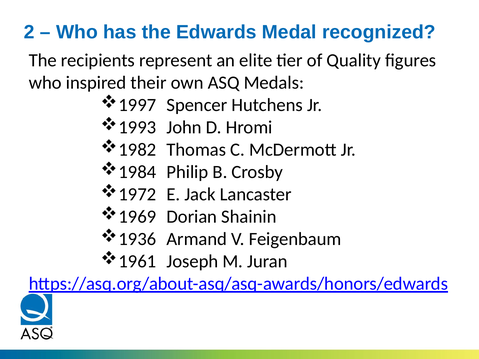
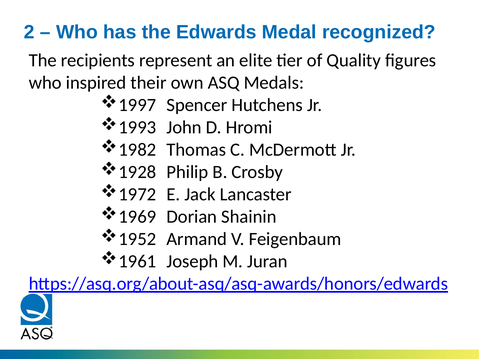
1984: 1984 -> 1928
1936: 1936 -> 1952
